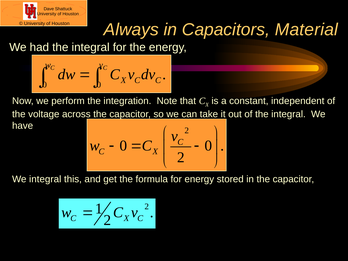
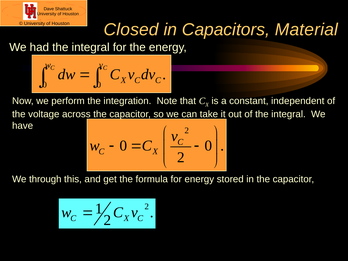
Always: Always -> Closed
We integral: integral -> through
